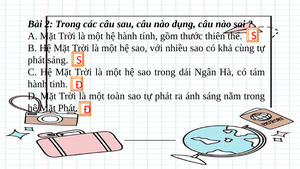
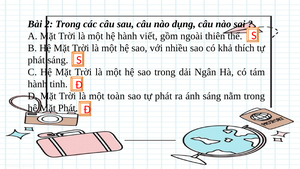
tính: tính -> viết
thước: thước -> ngoài
cùng: cùng -> thích
